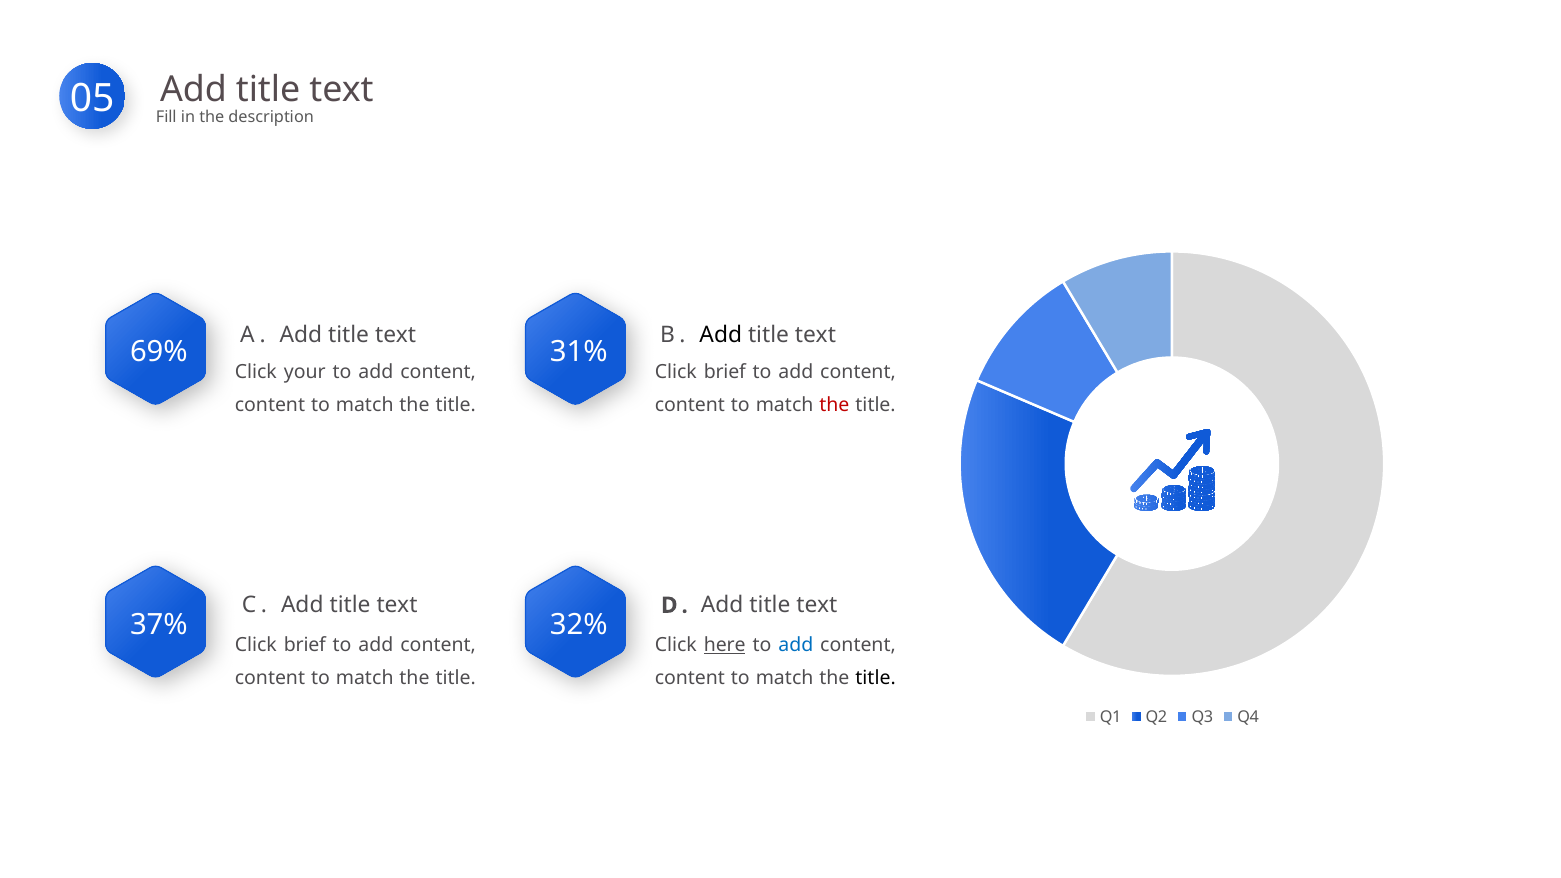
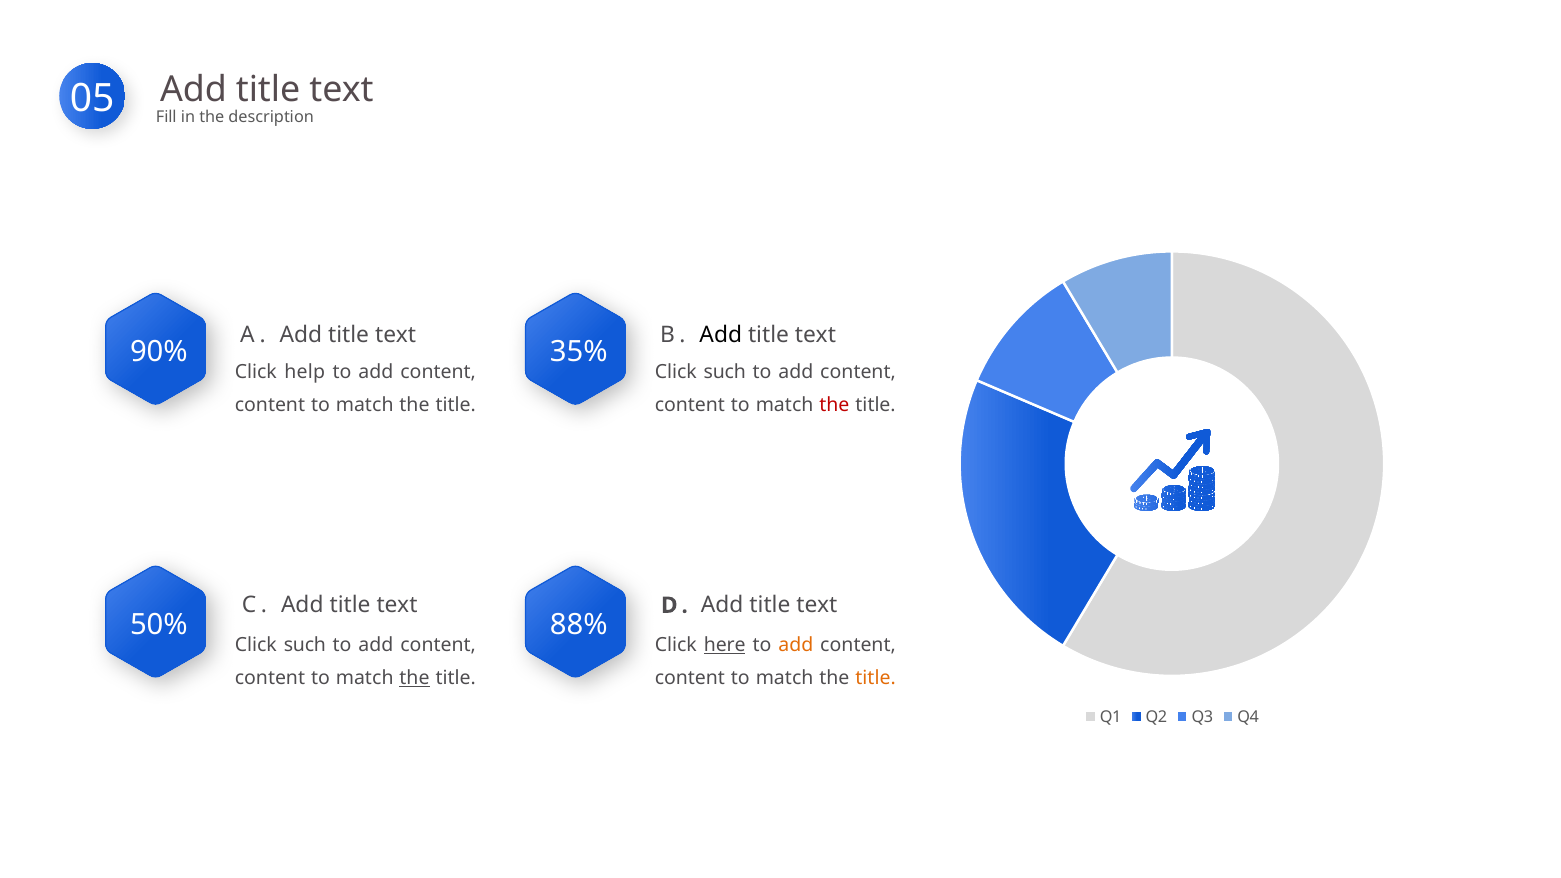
69%: 69% -> 90%
31%: 31% -> 35%
your: your -> help
brief at (725, 372): brief -> such
37%: 37% -> 50%
32%: 32% -> 88%
brief at (305, 645): brief -> such
add at (796, 645) colour: blue -> orange
the at (414, 678) underline: none -> present
title at (876, 678) colour: black -> orange
